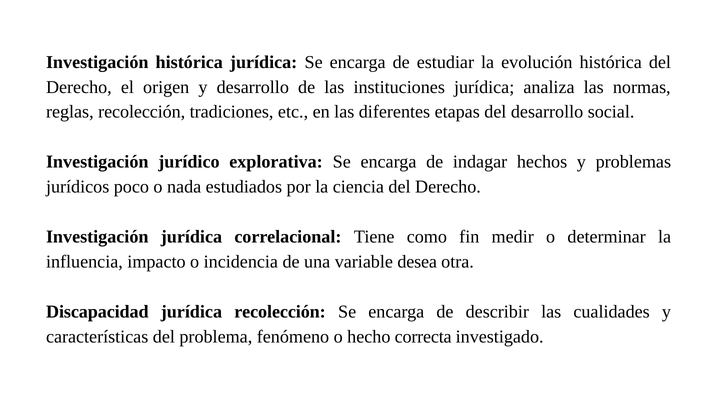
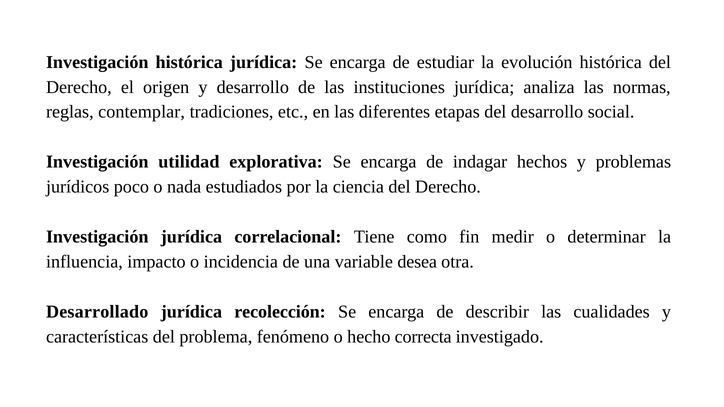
reglas recolección: recolección -> contemplar
jurídico: jurídico -> utilidad
Discapacidad: Discapacidad -> Desarrollado
